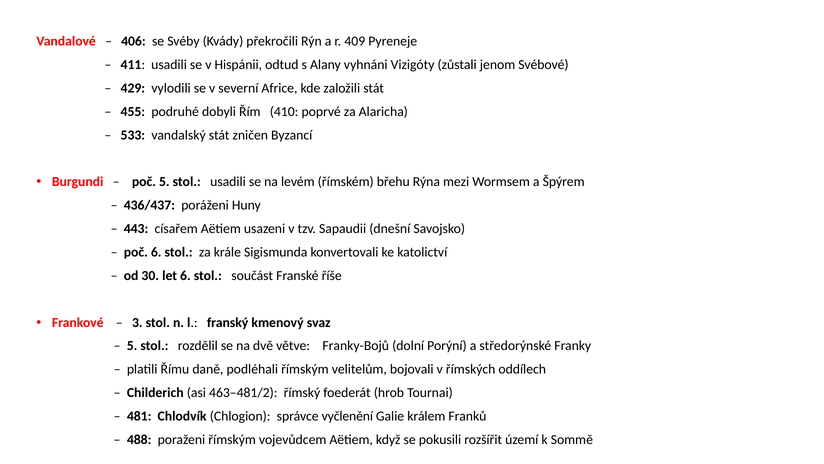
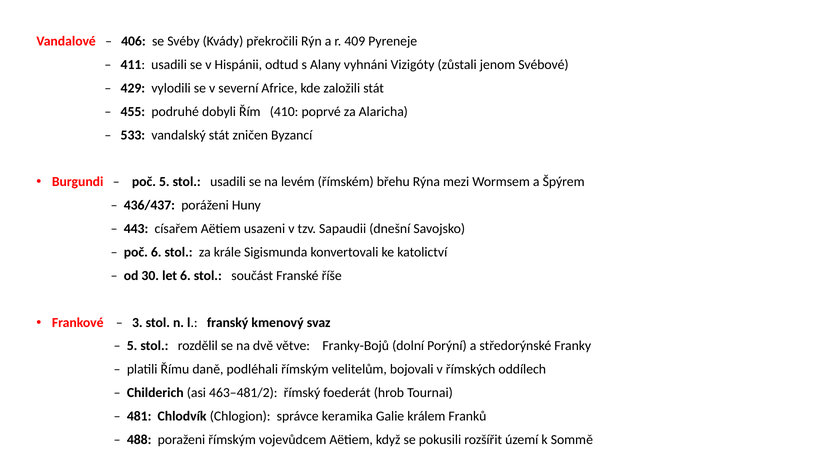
vyčlenění: vyčlenění -> keramika
